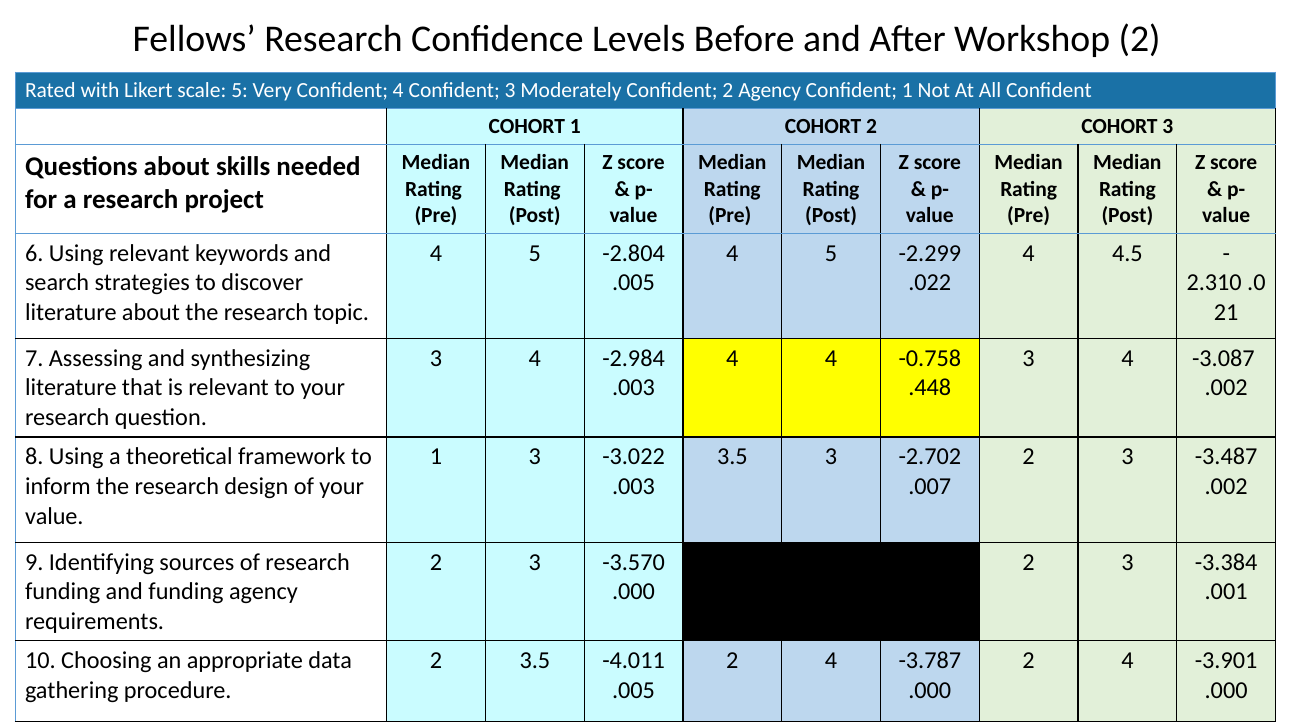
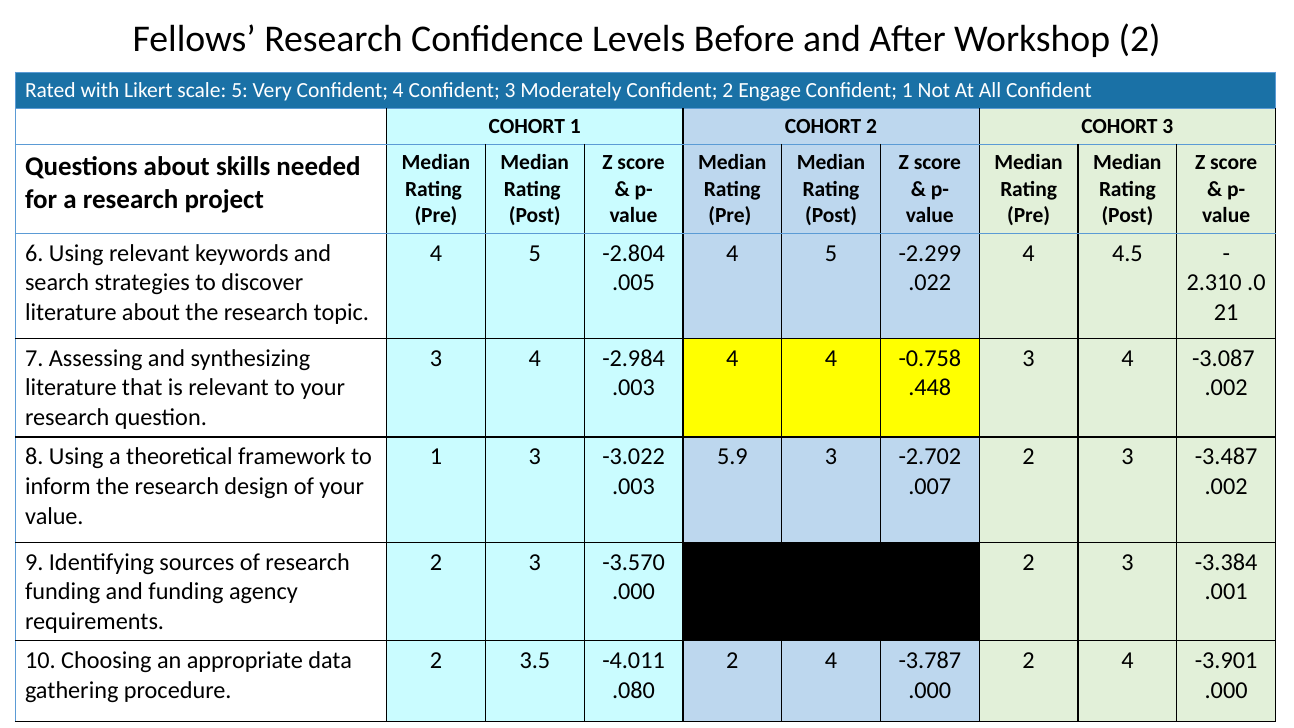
2 Agency: Agency -> Engage
3.5 at (732, 457): 3.5 -> 5.9
.005 at (634, 690): .005 -> .080
